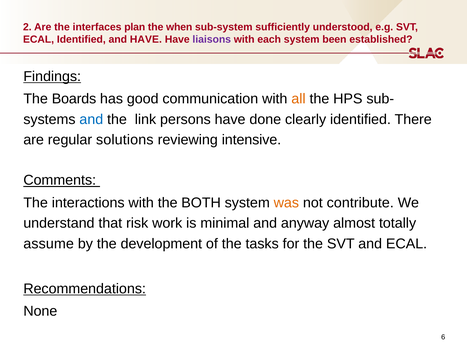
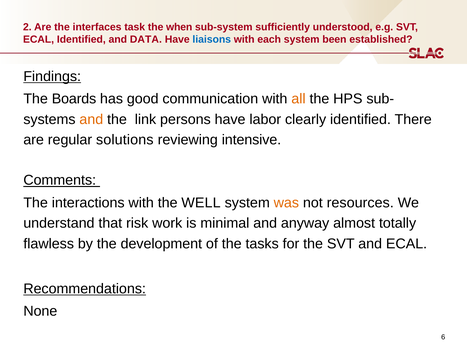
plan: plan -> task
and HAVE: HAVE -> DATA
liaisons colour: purple -> blue
and at (91, 120) colour: blue -> orange
done: done -> labor
BOTH: BOTH -> WELL
contribute: contribute -> resources
assume: assume -> flawless
